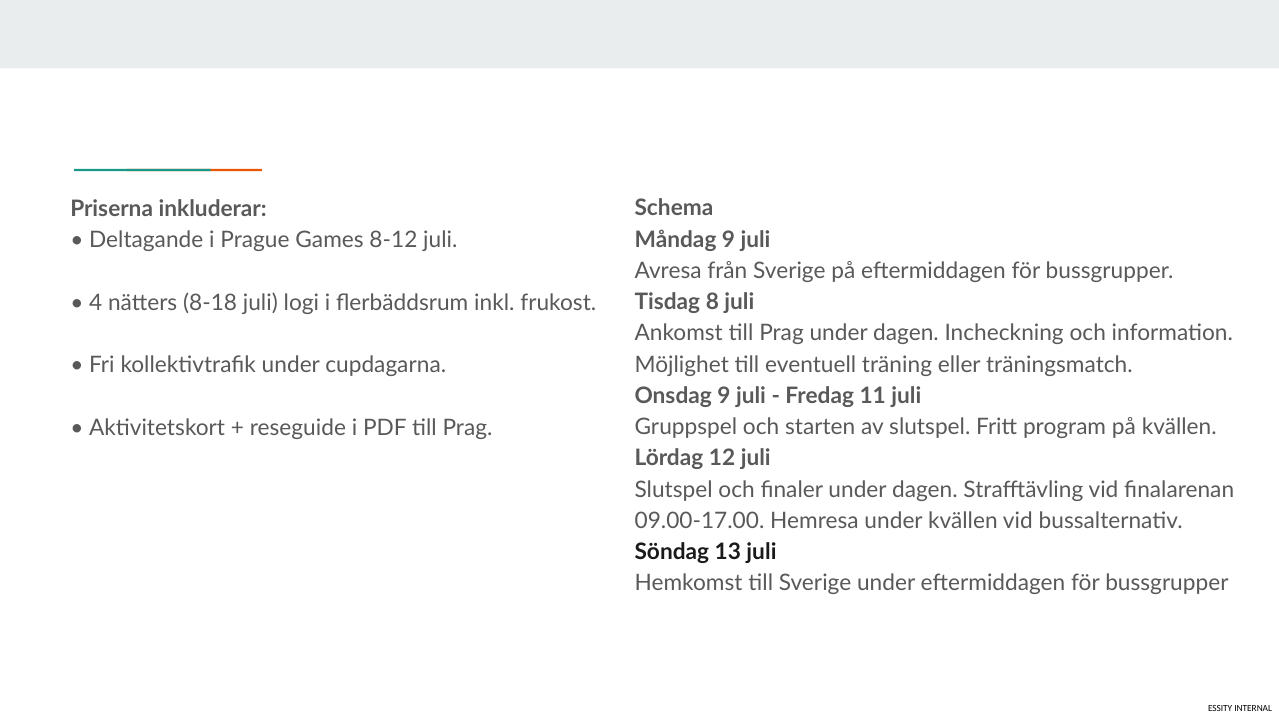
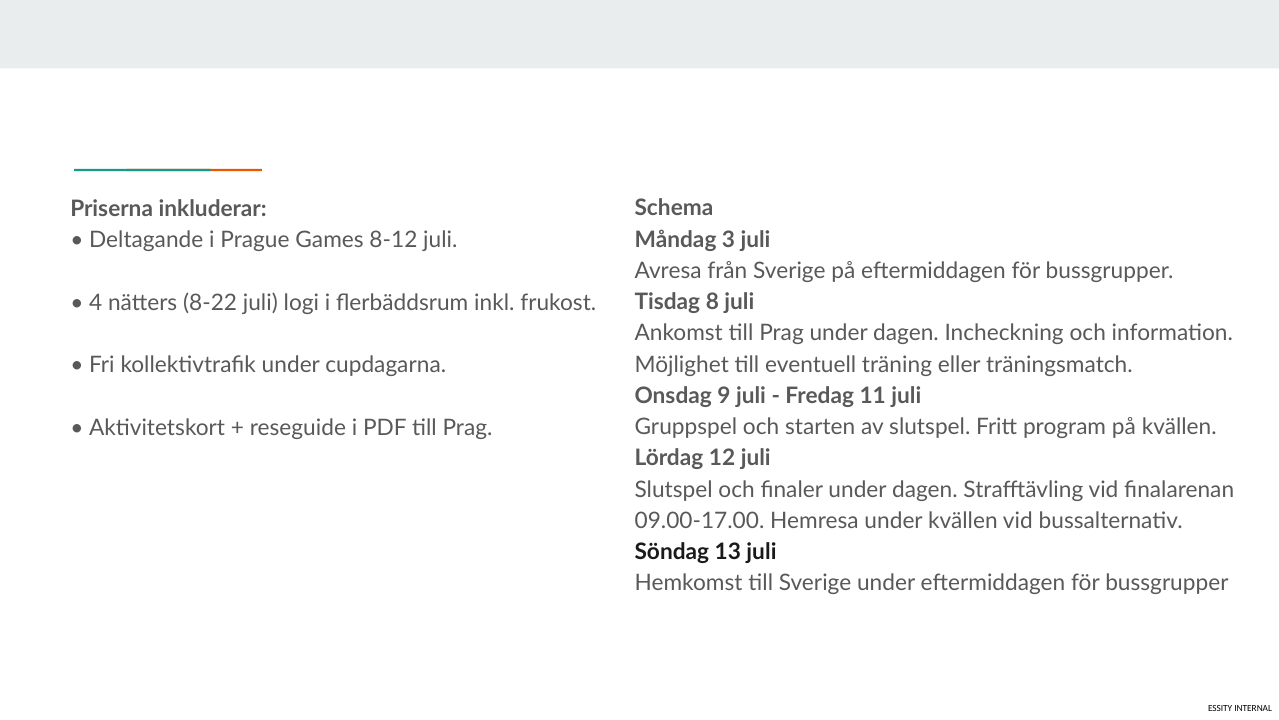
Måndag 9: 9 -> 3
8-18: 8-18 -> 8-22
